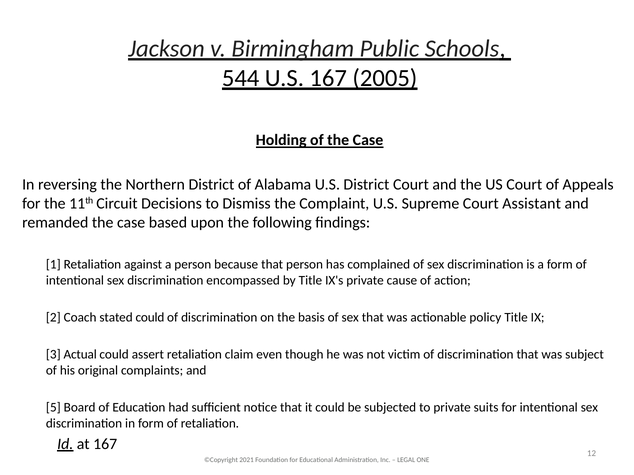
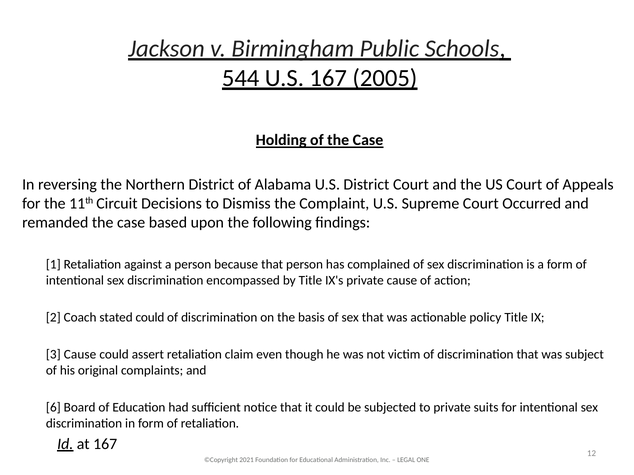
Assistant: Assistant -> Occurred
3 Actual: Actual -> Cause
5: 5 -> 6
